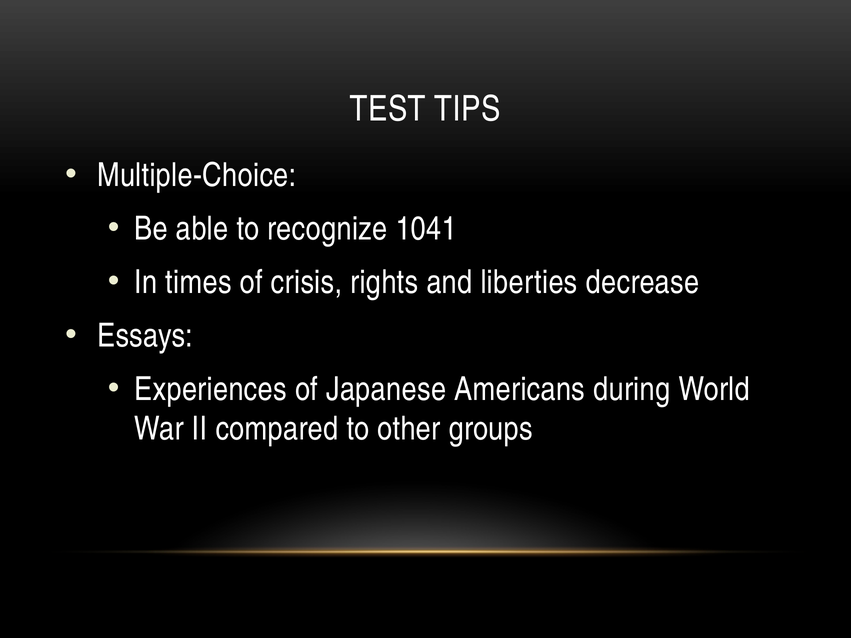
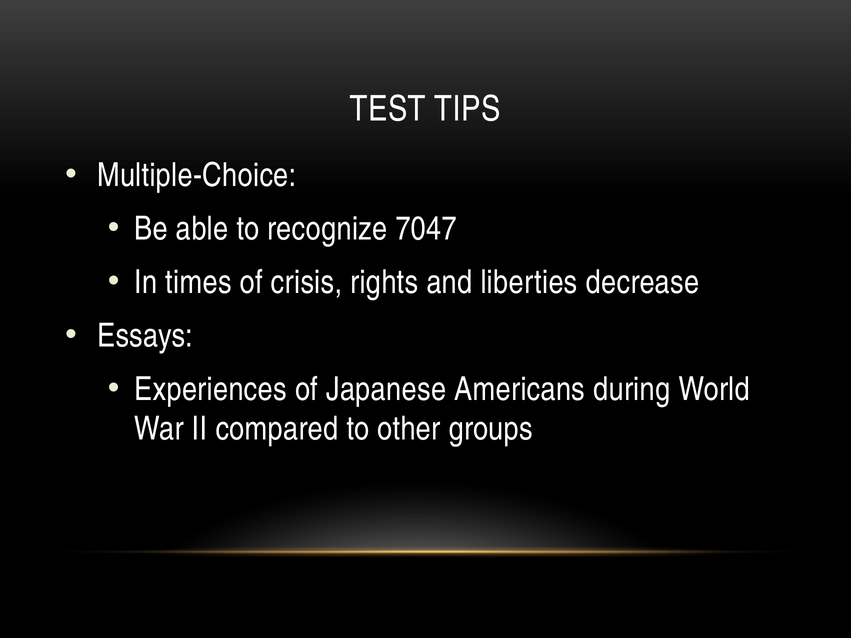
1041: 1041 -> 7047
